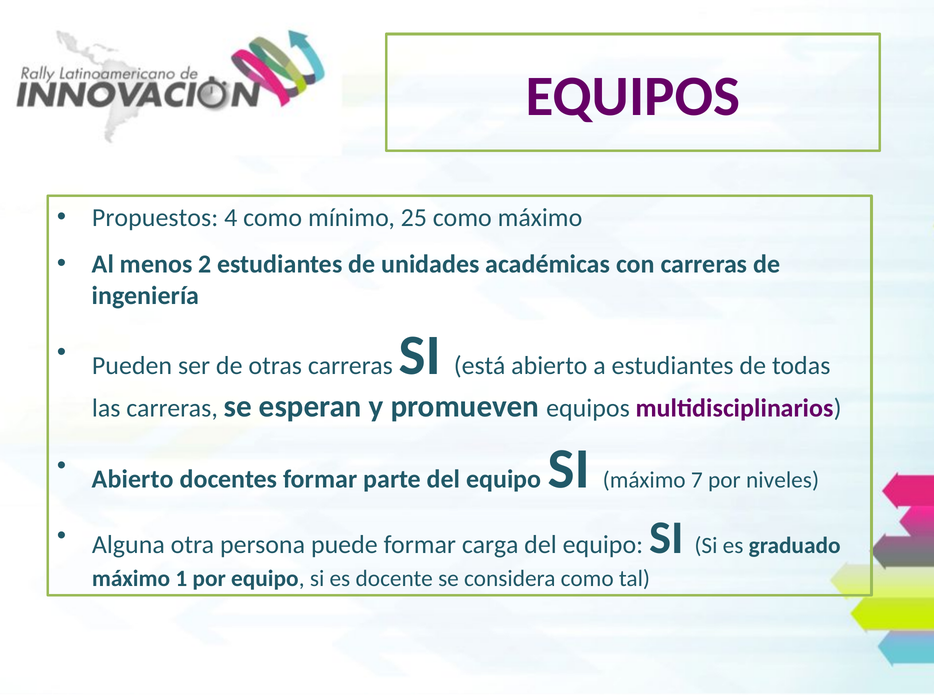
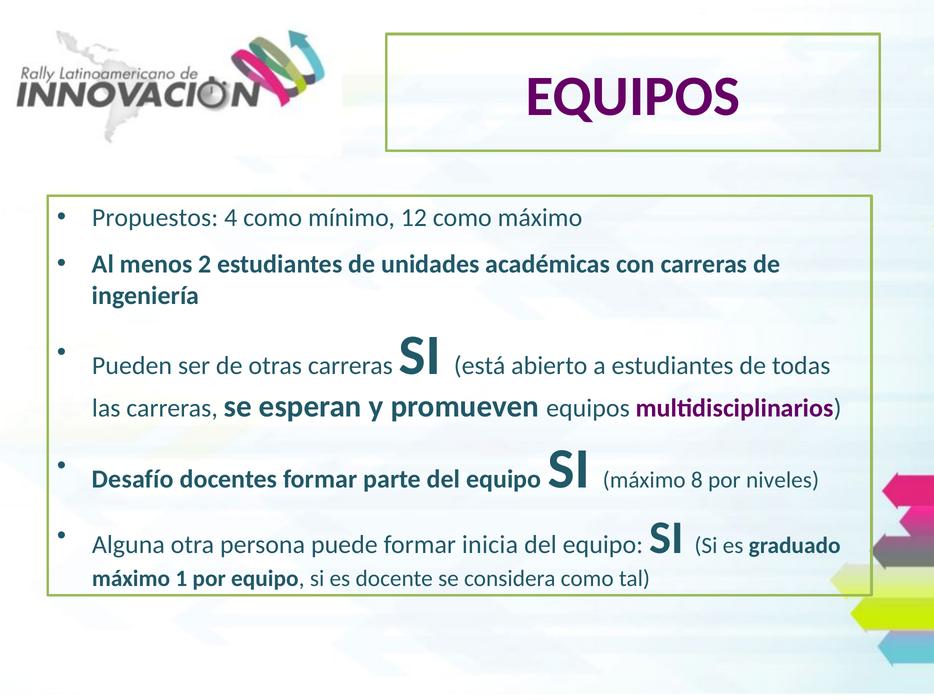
25: 25 -> 12
Abierto at (133, 479): Abierto -> Desafío
7: 7 -> 8
carga: carga -> inicia
